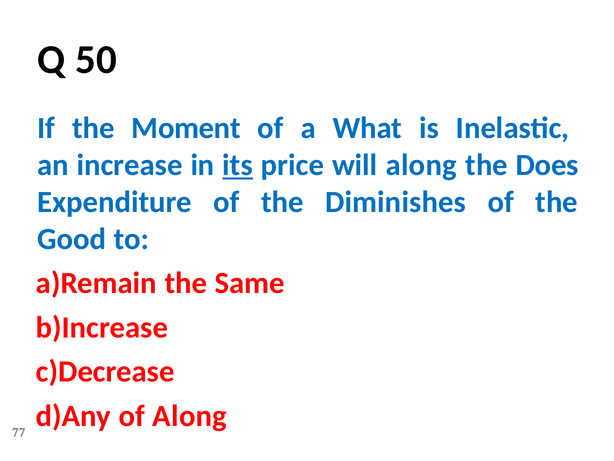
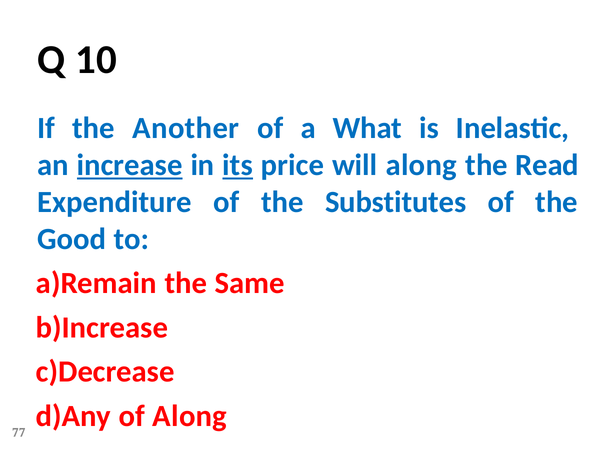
50: 50 -> 10
Moment: Moment -> Another
increase underline: none -> present
Does: Does -> Read
Diminishes: Diminishes -> Substitutes
